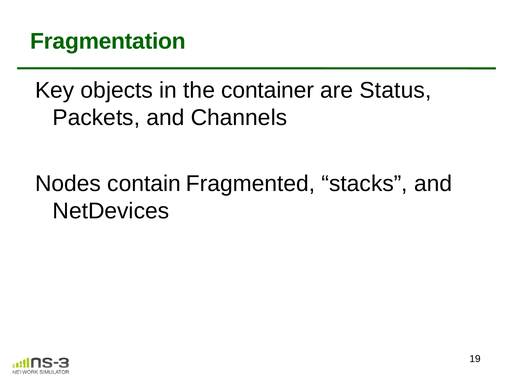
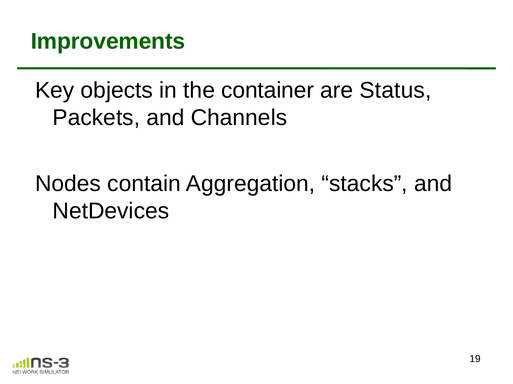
Fragmentation: Fragmentation -> Improvements
Fragmented: Fragmented -> Aggregation
